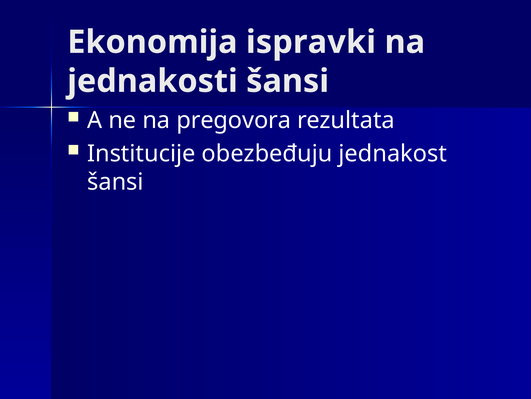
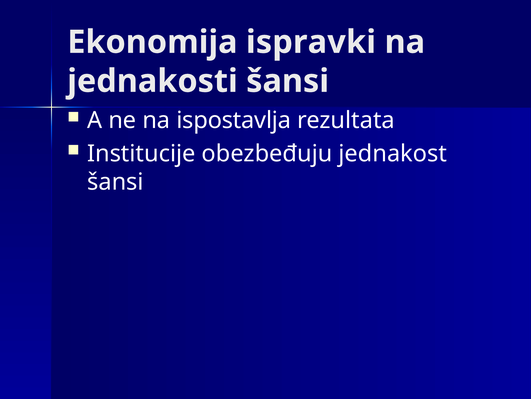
pregovora: pregovora -> ispostavlja
